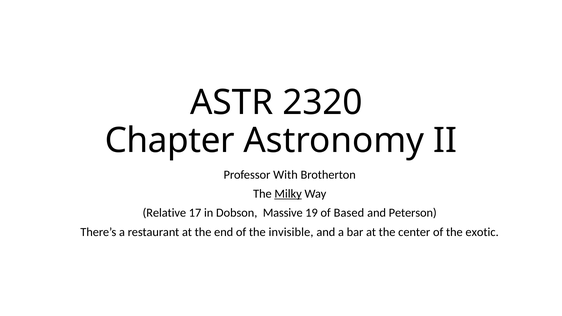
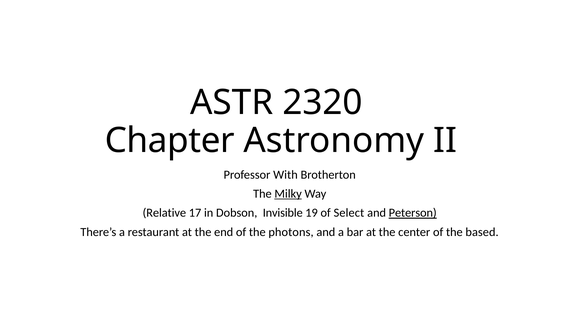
Massive: Massive -> Invisible
Based: Based -> Select
Peterson underline: none -> present
invisible: invisible -> photons
exotic: exotic -> based
